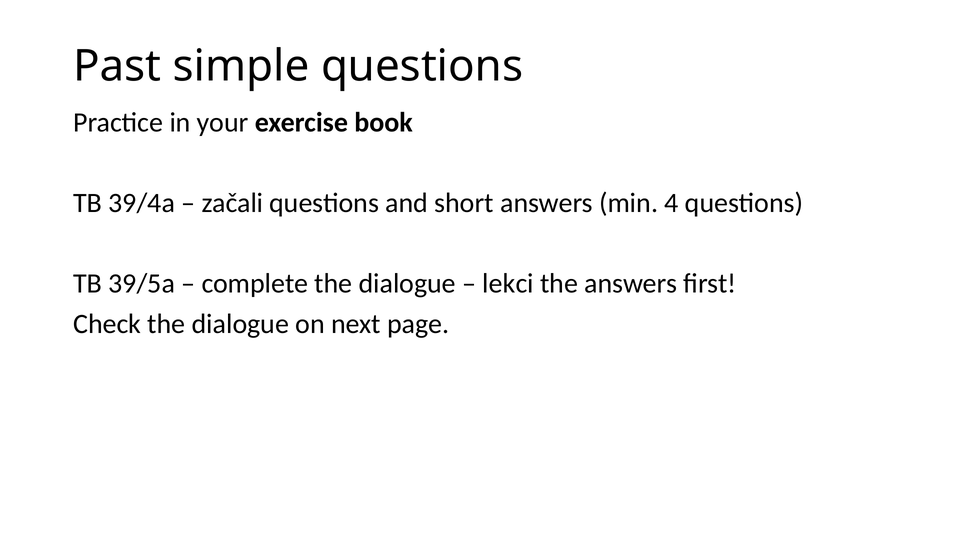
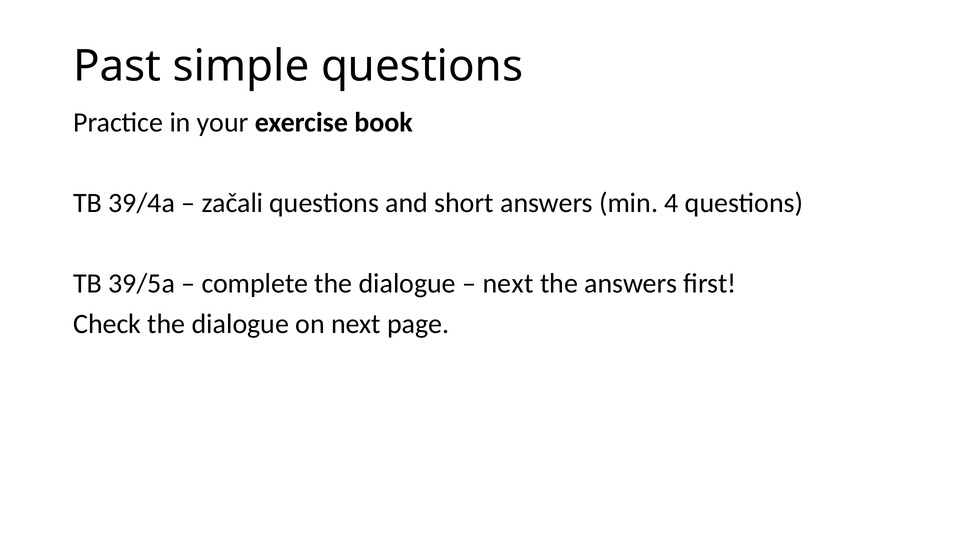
lekci at (508, 284): lekci -> next
